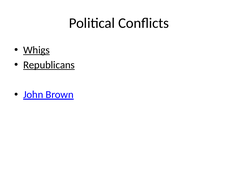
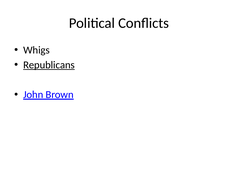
Whigs underline: present -> none
